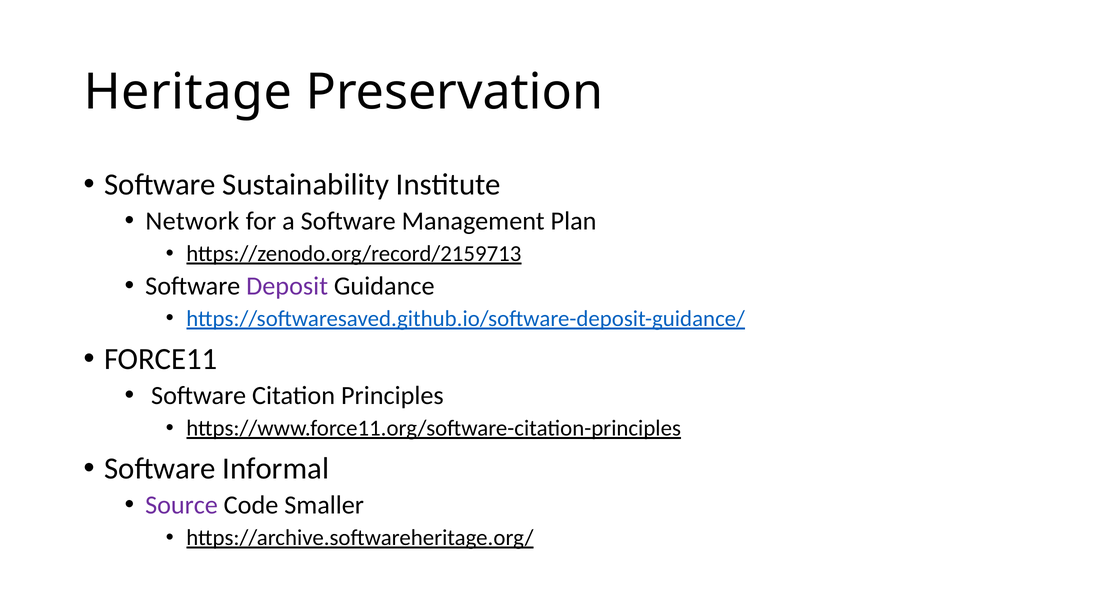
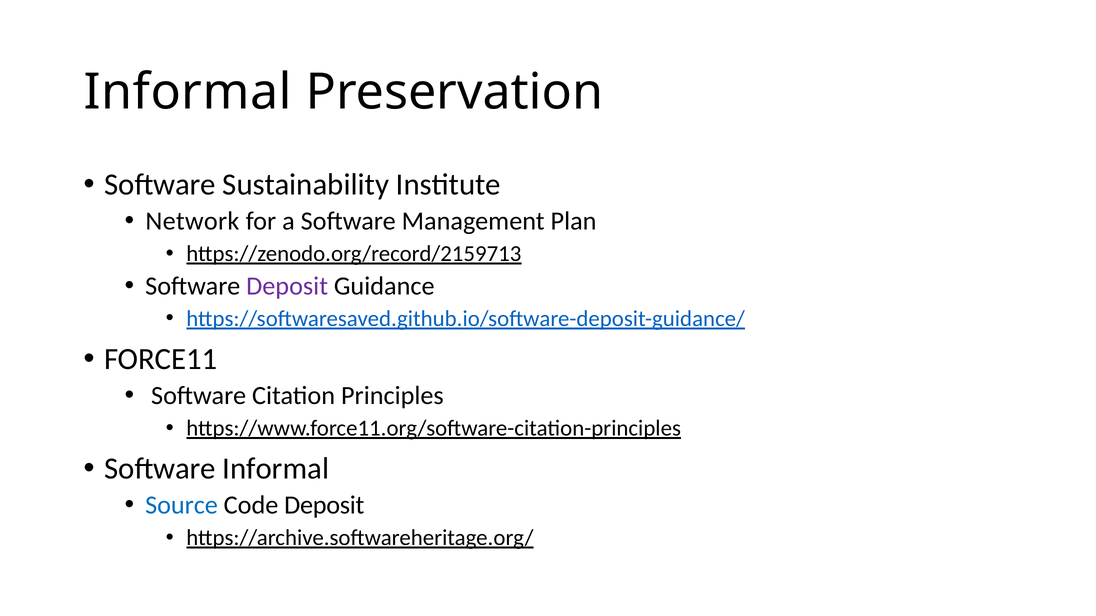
Heritage at (188, 92): Heritage -> Informal
Source colour: purple -> blue
Code Smaller: Smaller -> Deposit
